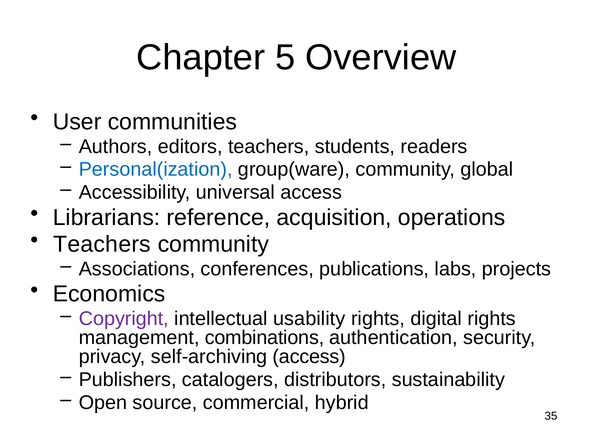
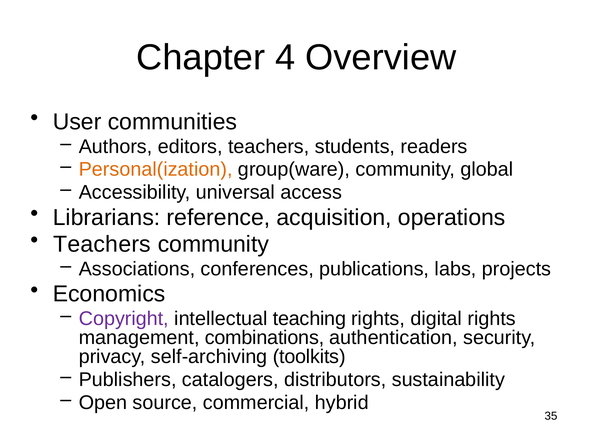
5: 5 -> 4
Personal(ization colour: blue -> orange
usability: usability -> teaching
self-archiving access: access -> toolkits
